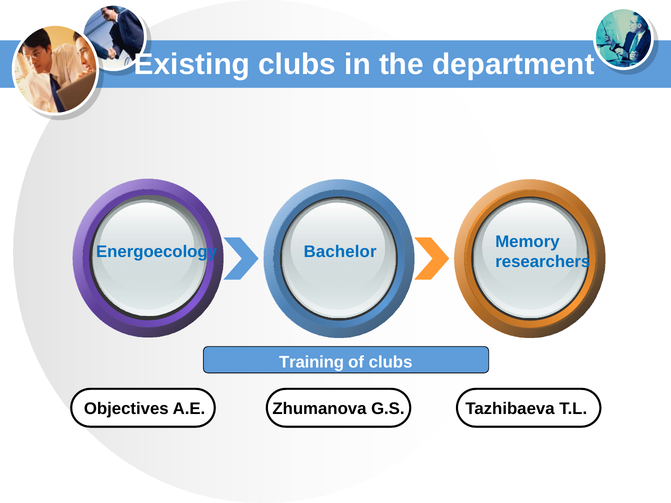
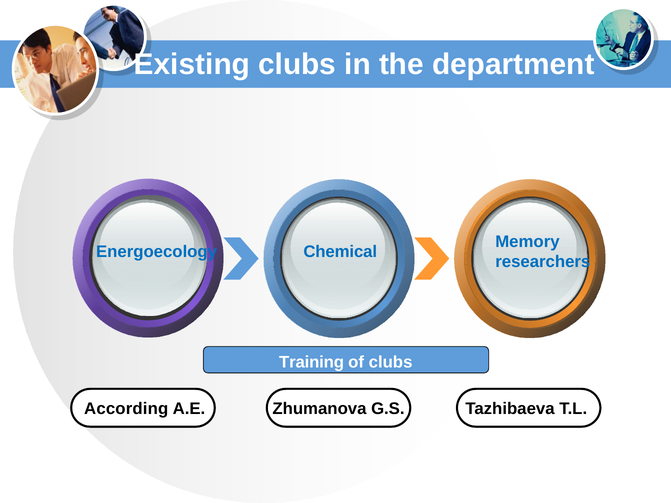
Bachelor: Bachelor -> Chemical
Objectives: Objectives -> According
